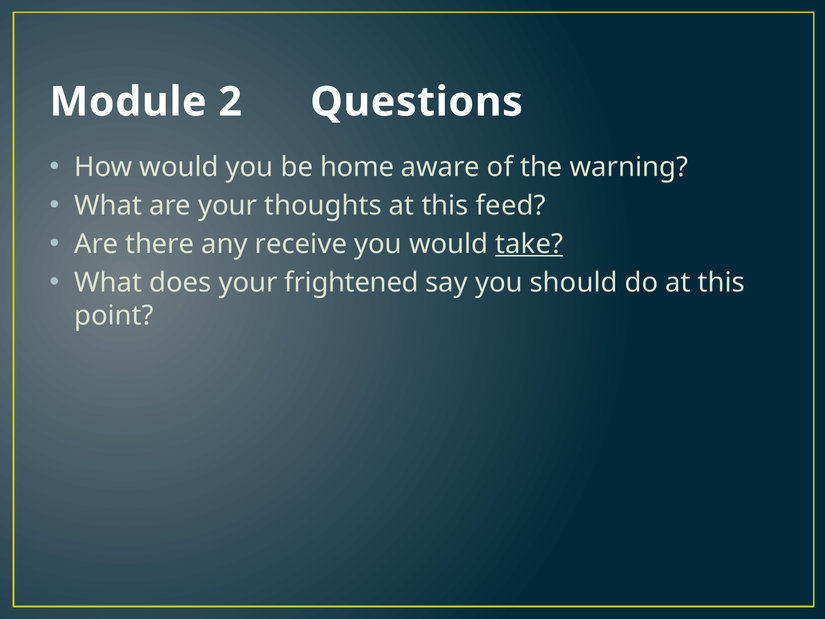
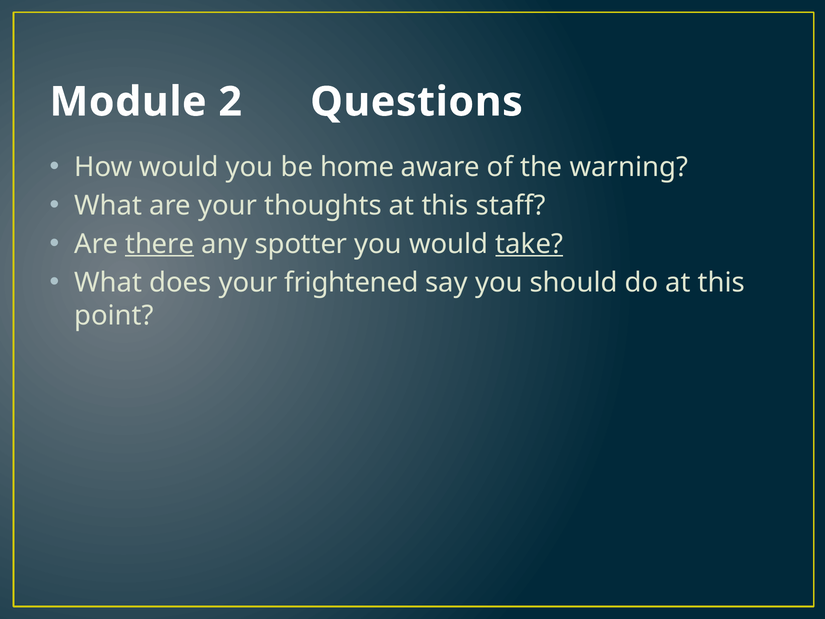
feed: feed -> staff
there underline: none -> present
receive: receive -> spotter
